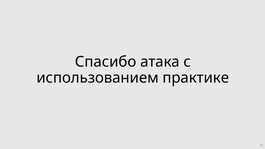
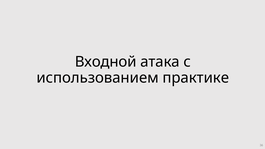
Спасибо: Спасибо -> Входной
